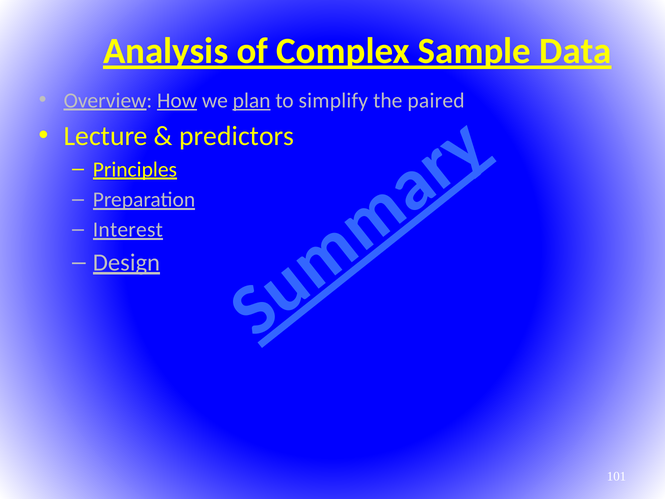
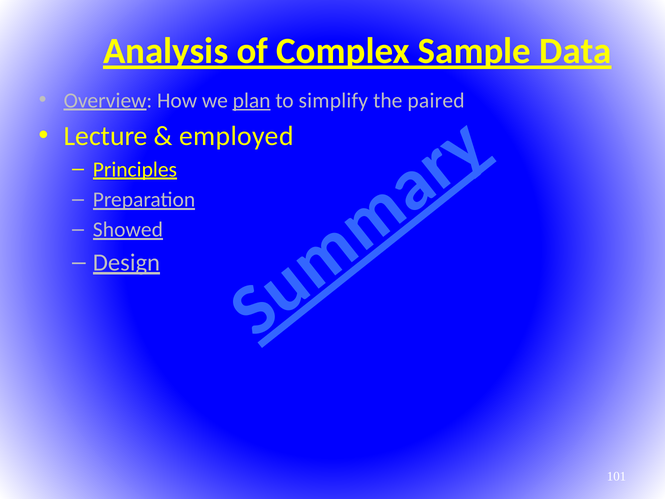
How underline: present -> none
predictors: predictors -> employed
Interest: Interest -> Showed
